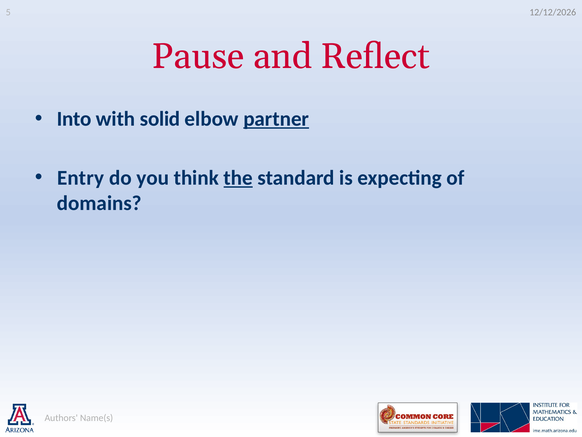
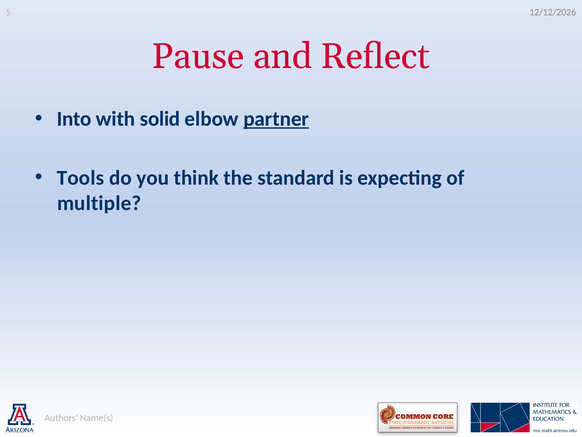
Entry: Entry -> Tools
the underline: present -> none
domains: domains -> multiple
